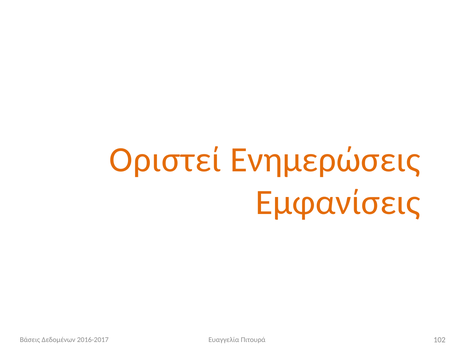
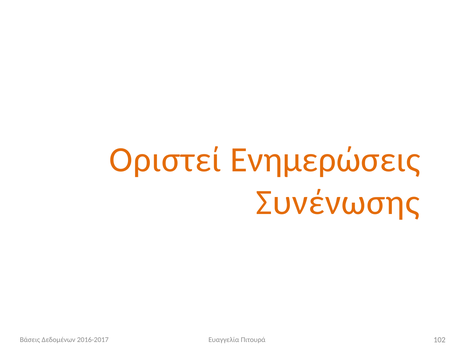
Εμφανίσεις: Εμφανίσεις -> Συνένωσης
